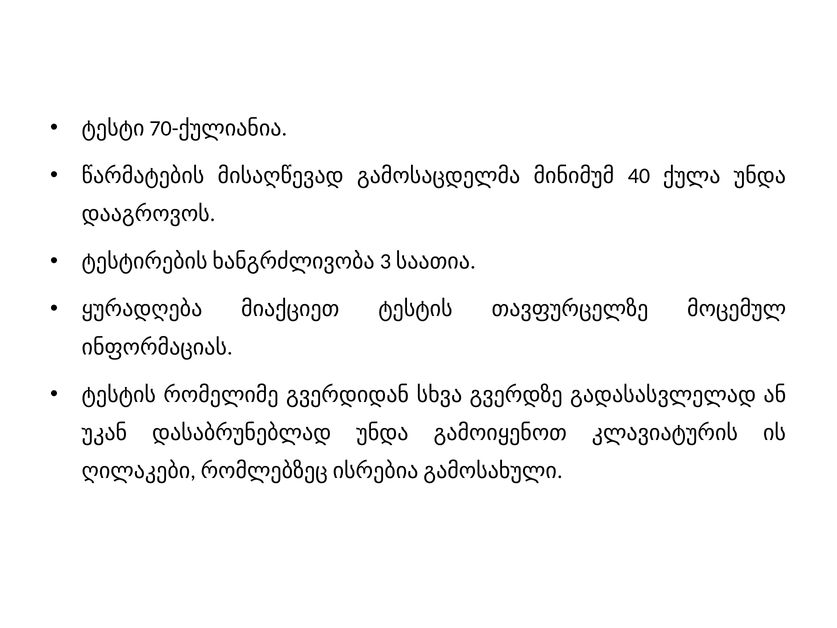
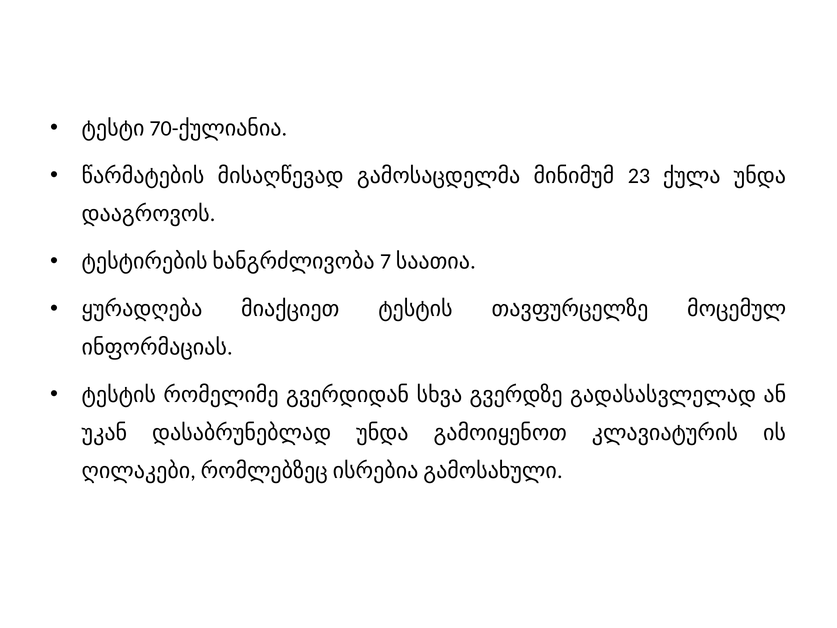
40: 40 -> 23
3: 3 -> 7
